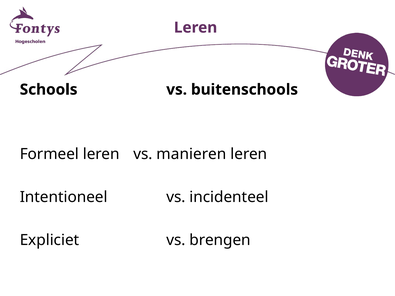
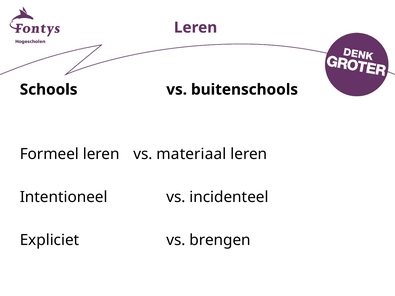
manieren: manieren -> materiaal
